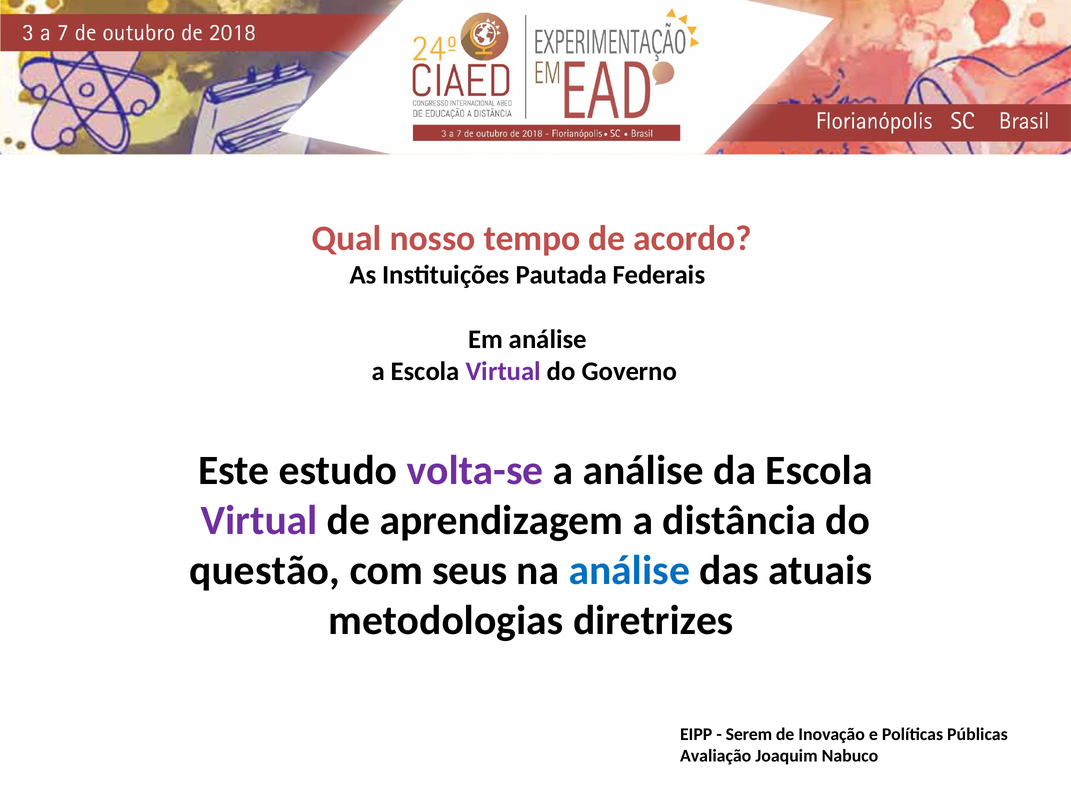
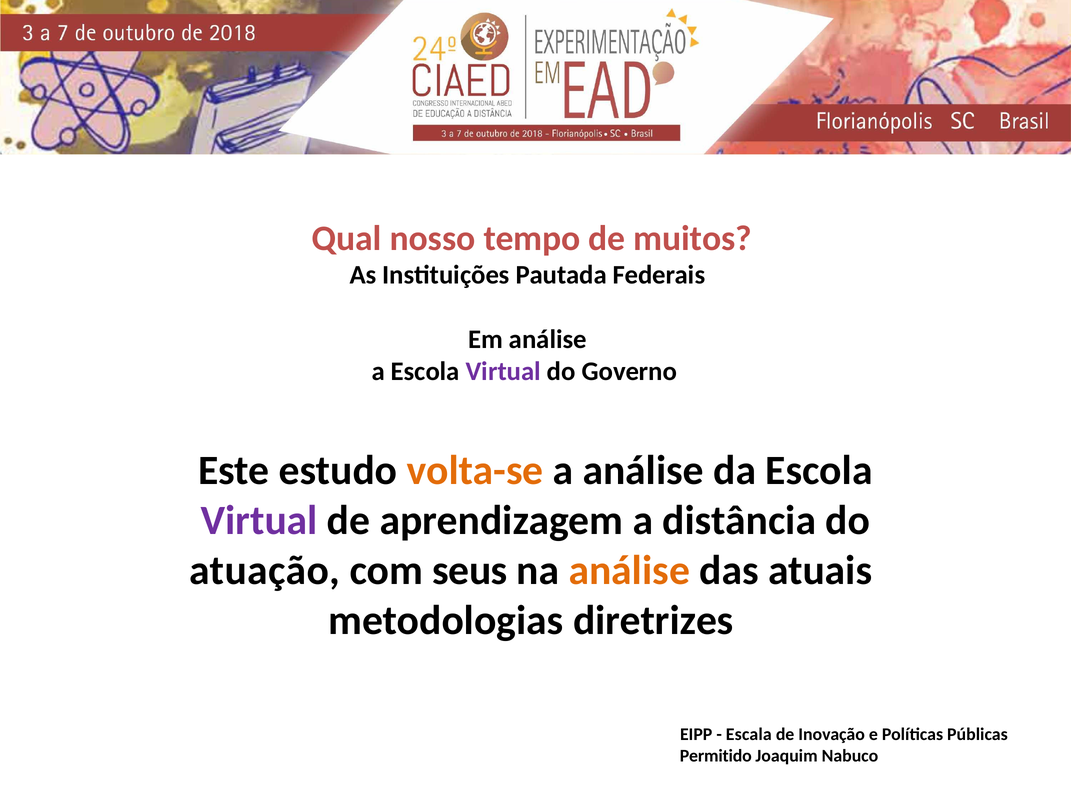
acordo: acordo -> muitos
volta-se colour: purple -> orange
questão: questão -> atuação
análise at (629, 571) colour: blue -> orange
Serem: Serem -> Escala
Avaliação: Avaliação -> Permitido
